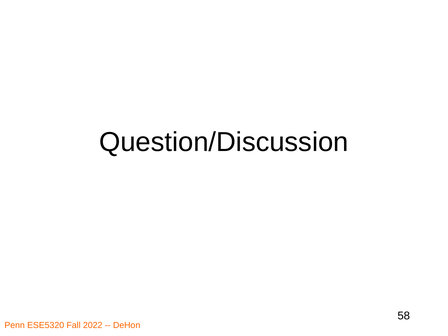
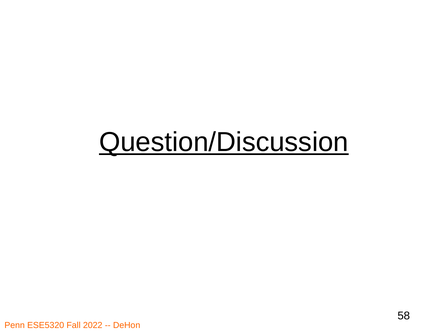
Question/Discussion underline: none -> present
